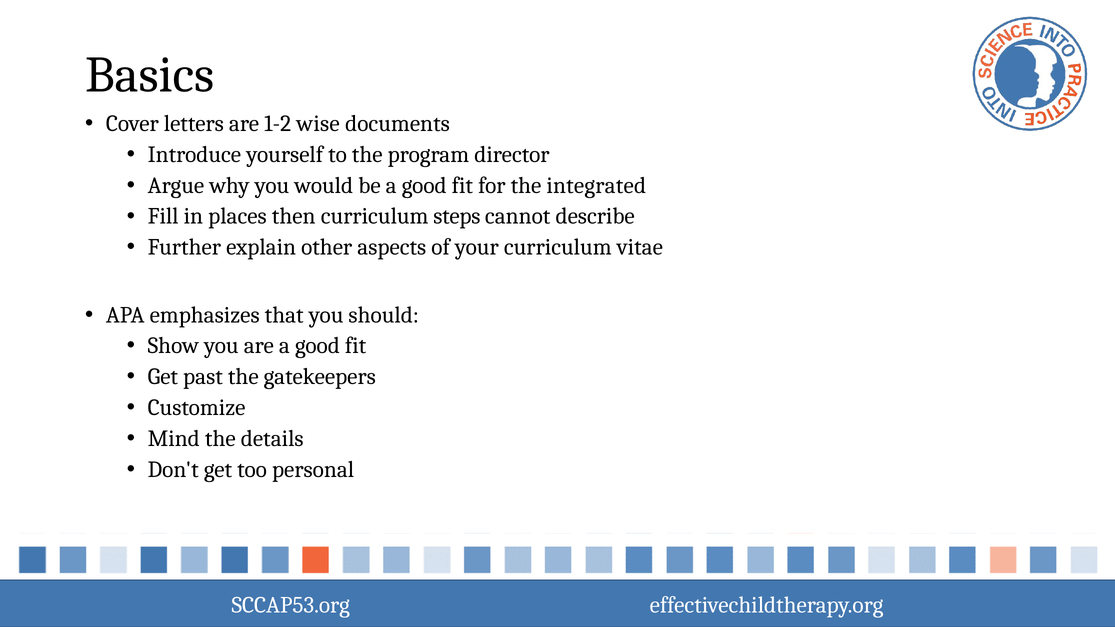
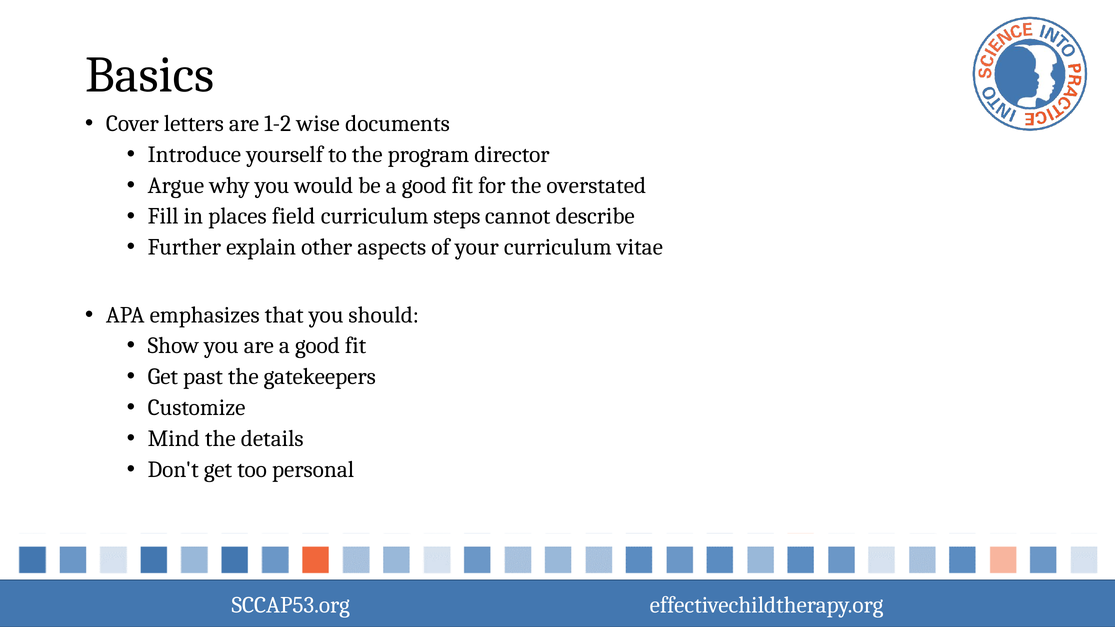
integrated: integrated -> overstated
then: then -> field
